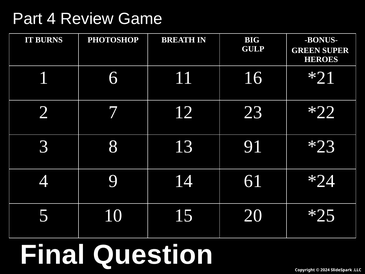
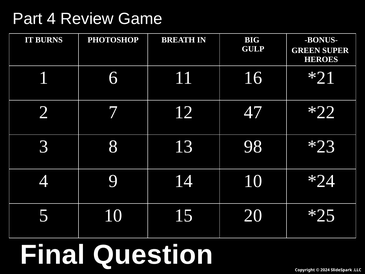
23: 23 -> 47
91: 91 -> 98
14 61: 61 -> 10
